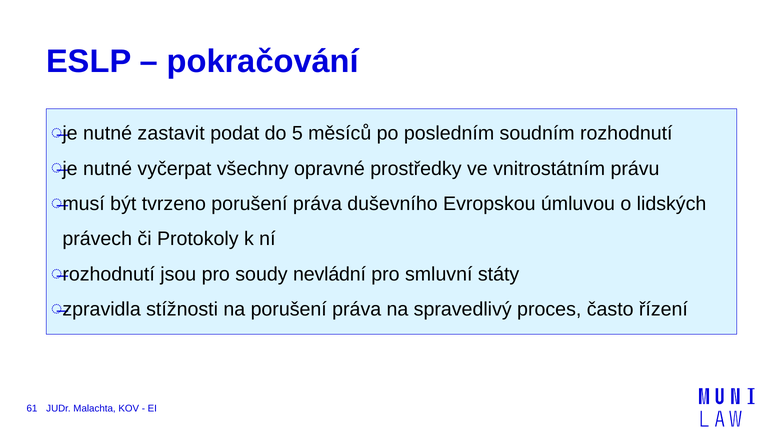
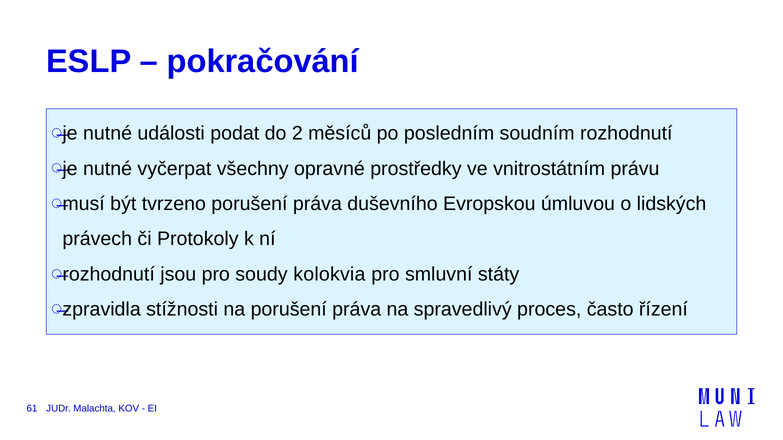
zastavit: zastavit -> události
5: 5 -> 2
nevládní: nevládní -> kolokvia
